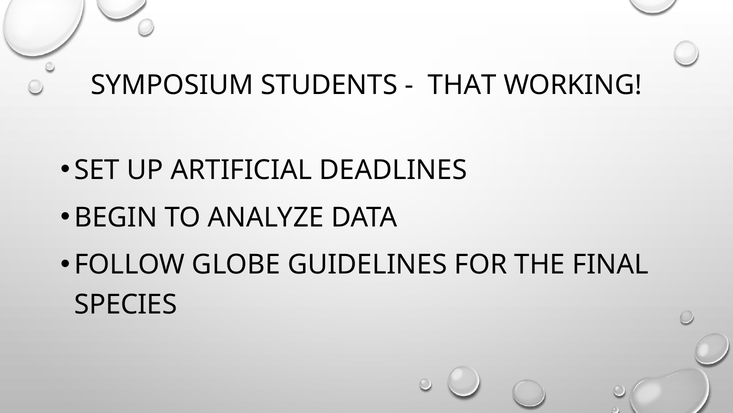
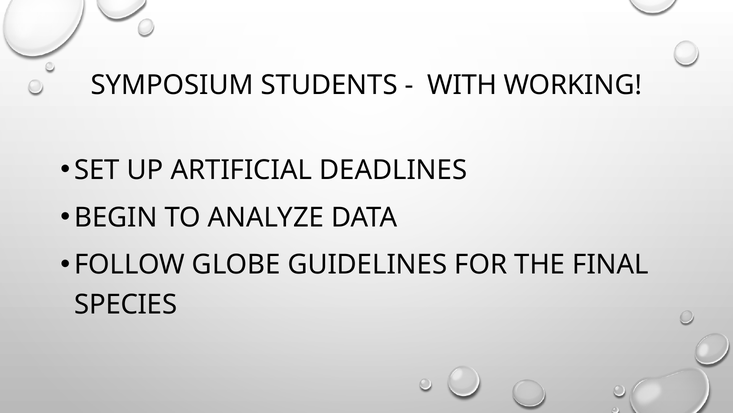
THAT: THAT -> WITH
